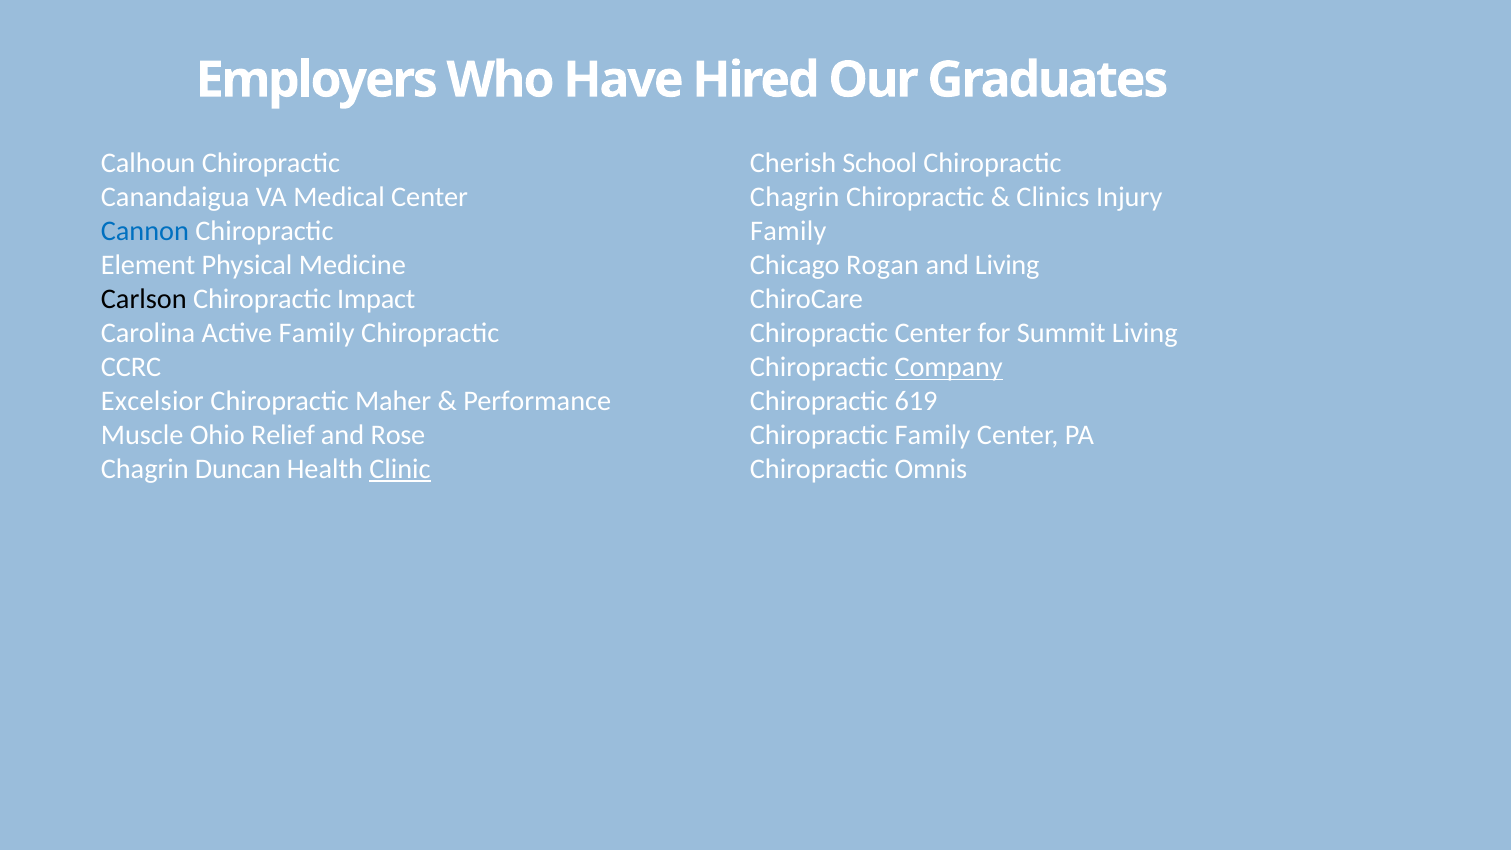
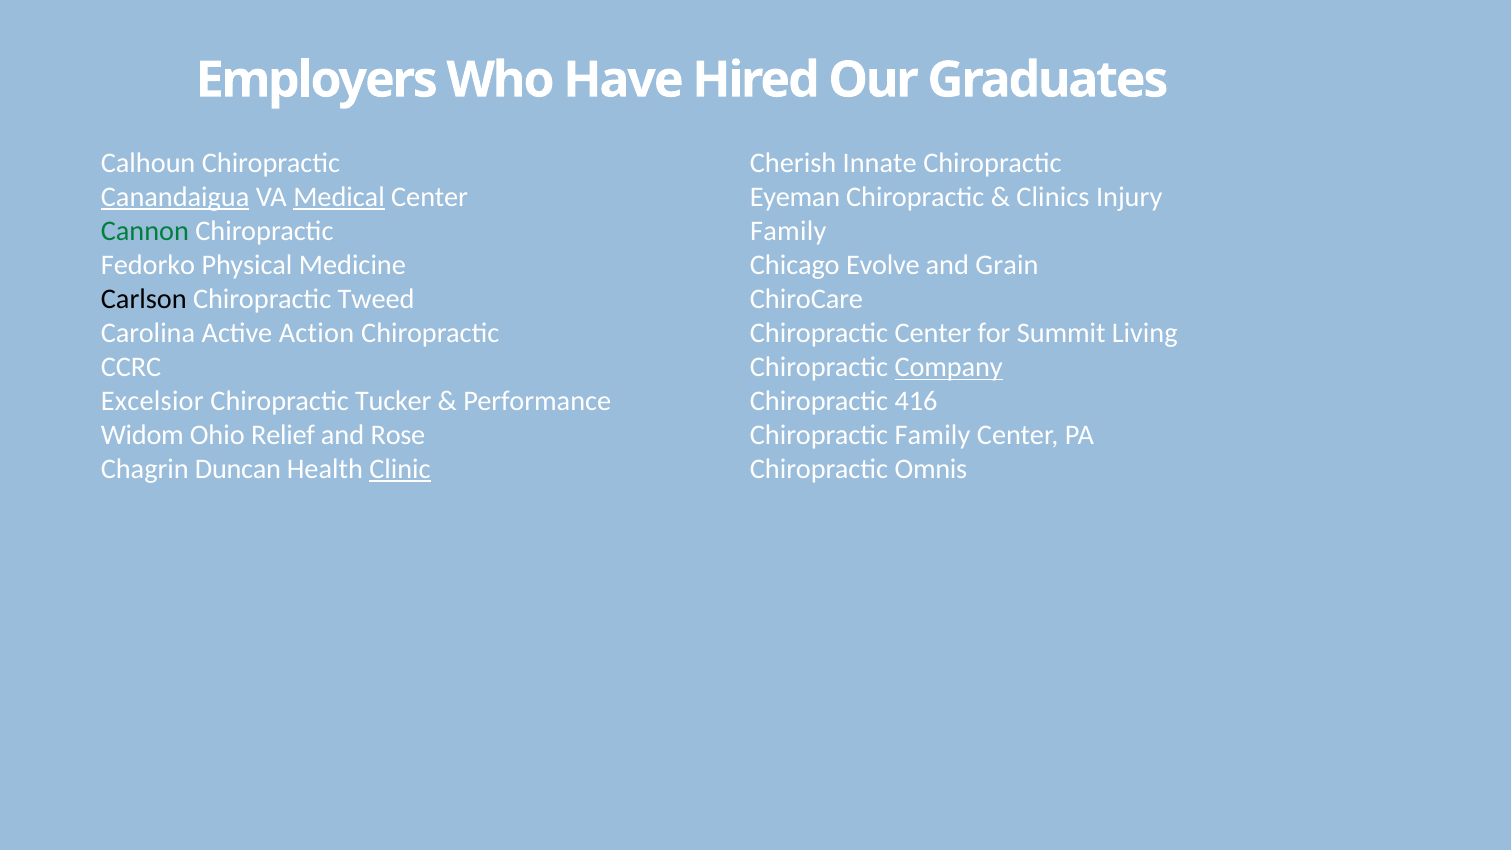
School: School -> Innate
Canandaigua underline: none -> present
Medical underline: none -> present
Chagrin at (795, 197): Chagrin -> Eyeman
Cannon colour: blue -> green
Element: Element -> Fedorko
Rogan: Rogan -> Evolve
and Living: Living -> Grain
Impact: Impact -> Tweed
Active Family: Family -> Action
Maher: Maher -> Tucker
619: 619 -> 416
Muscle: Muscle -> Widom
